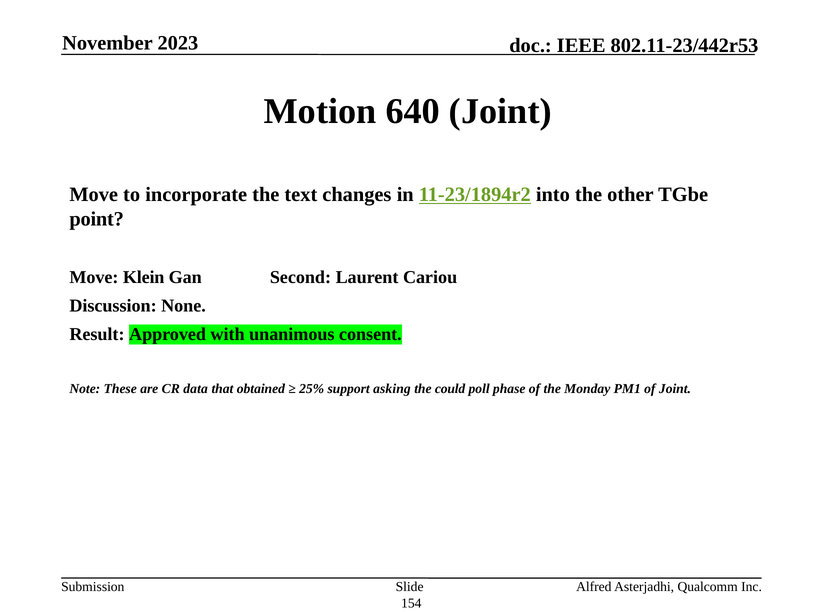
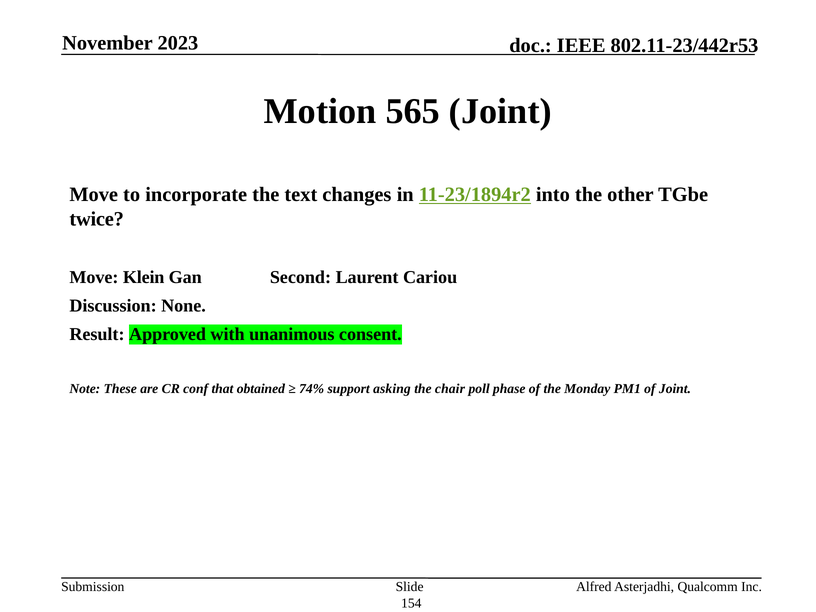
640: 640 -> 565
point: point -> twice
data: data -> conf
25%: 25% -> 74%
could: could -> chair
